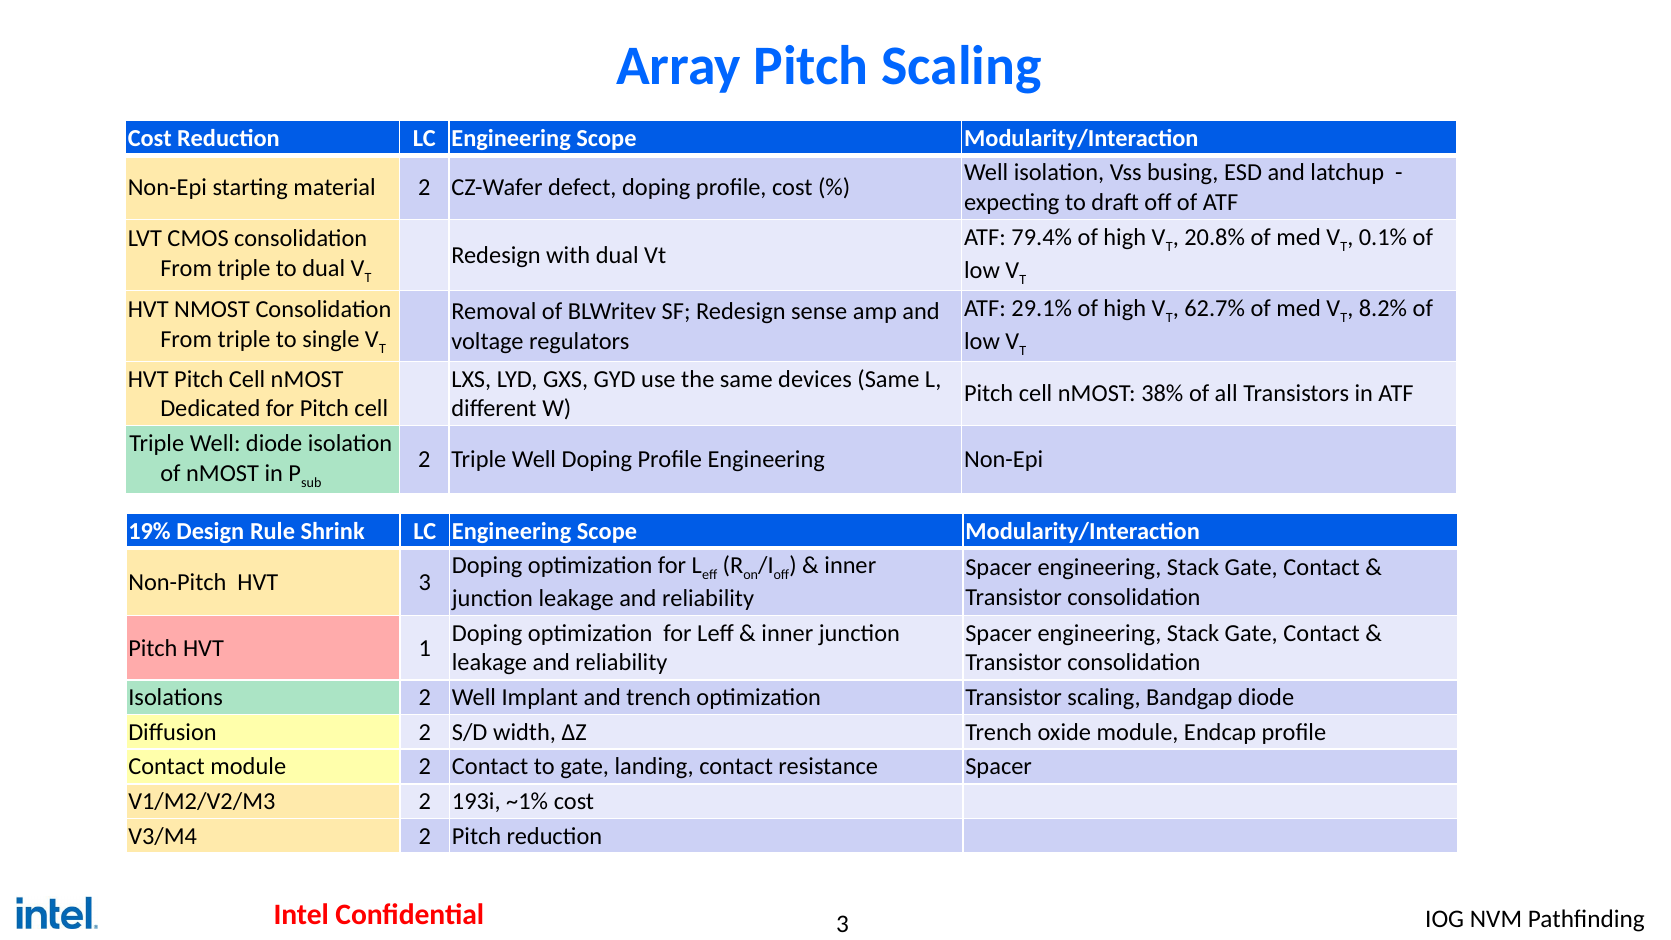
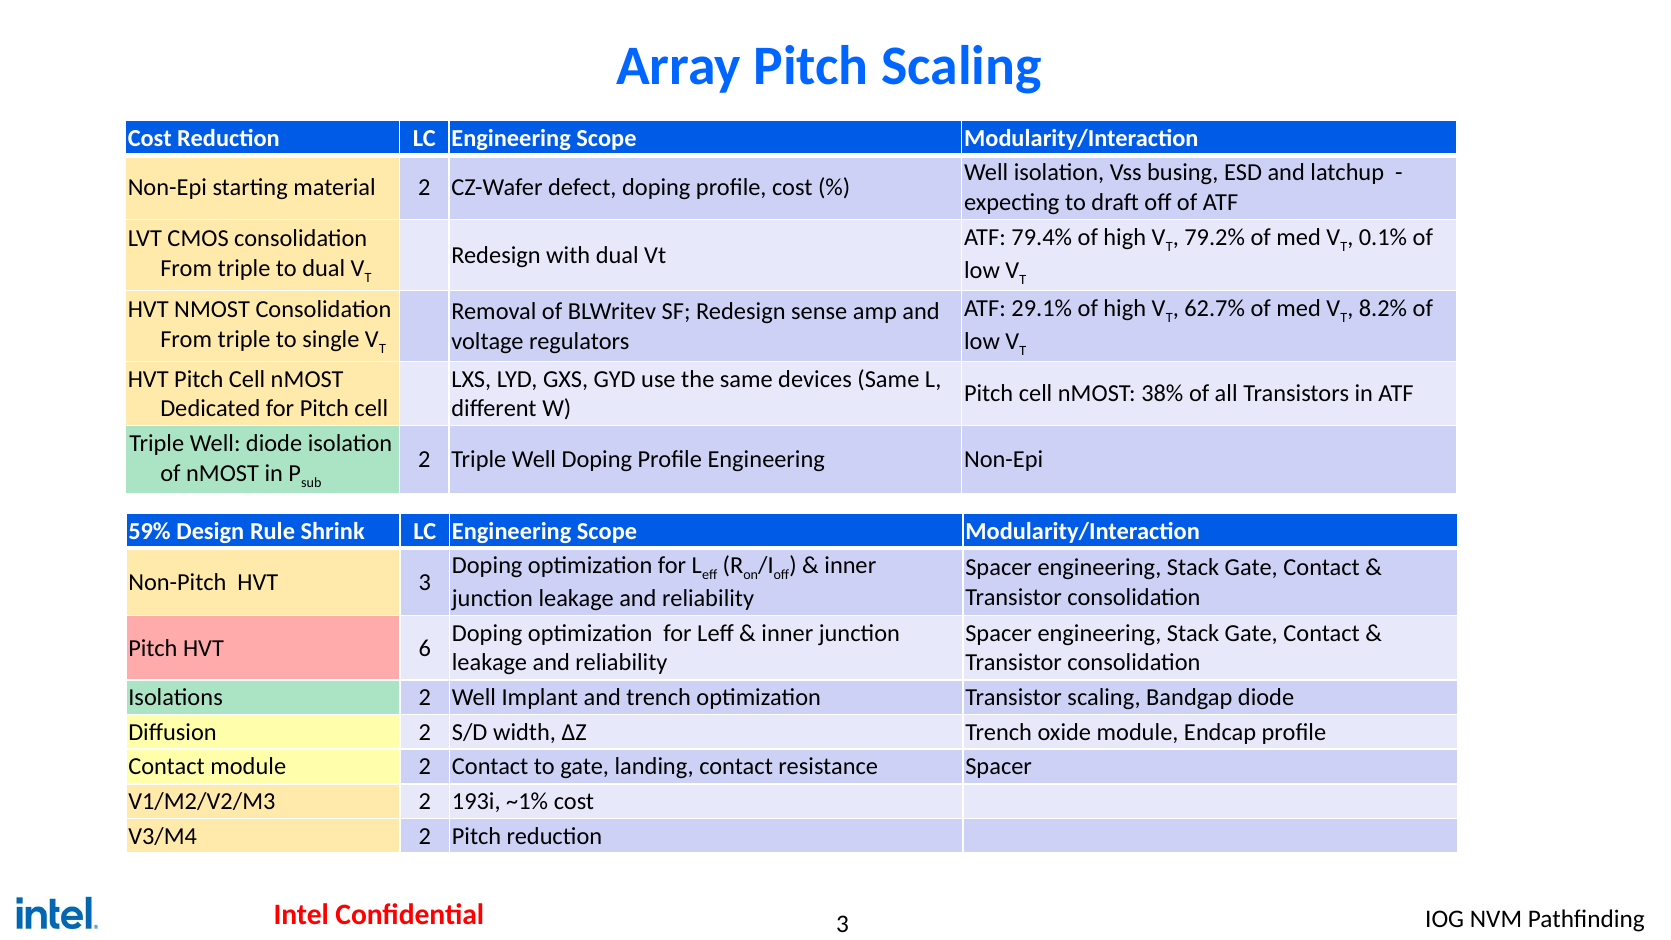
20.8%: 20.8% -> 79.2%
19%: 19% -> 59%
1: 1 -> 6
